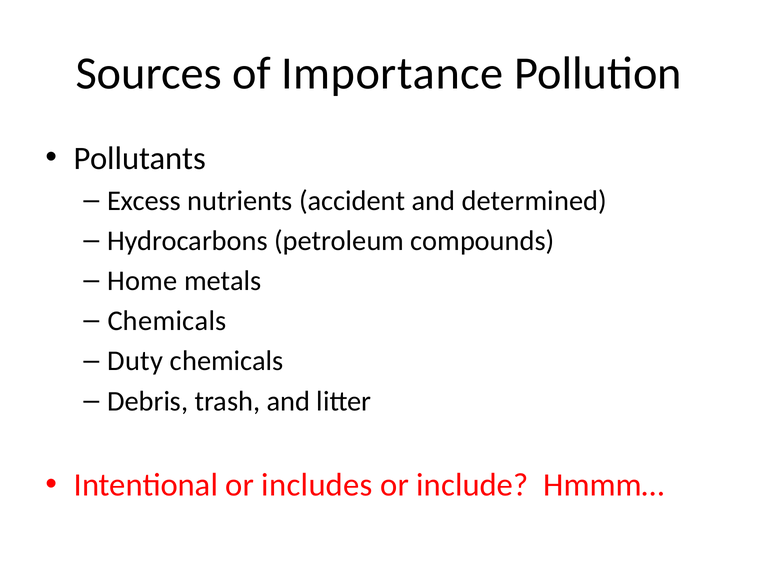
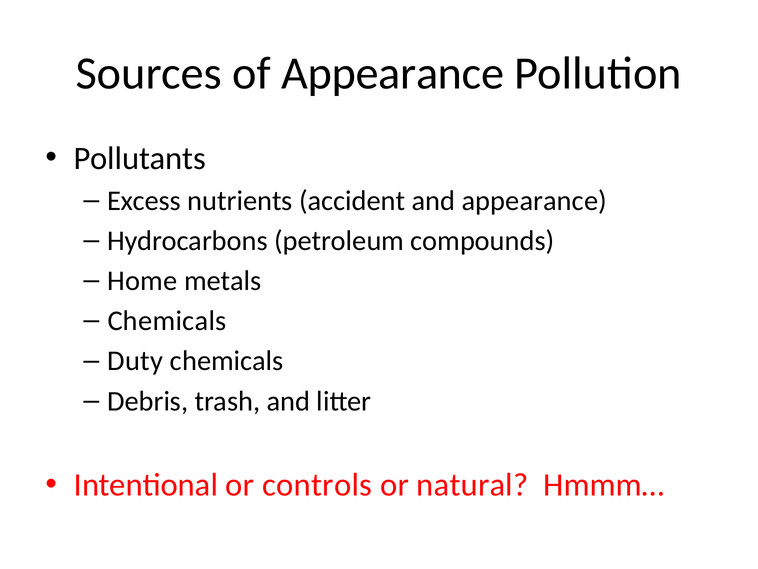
of Importance: Importance -> Appearance
and determined: determined -> appearance
includes: includes -> controls
include: include -> natural
